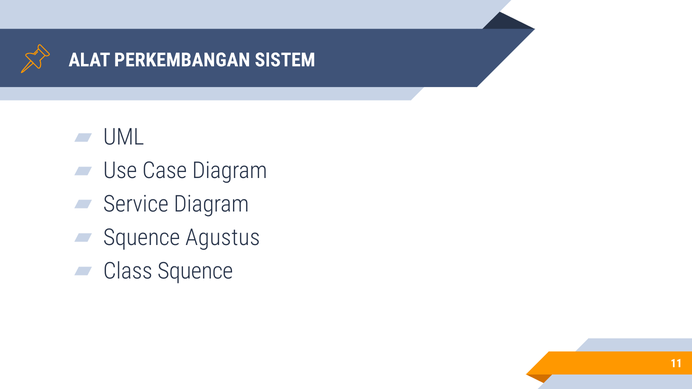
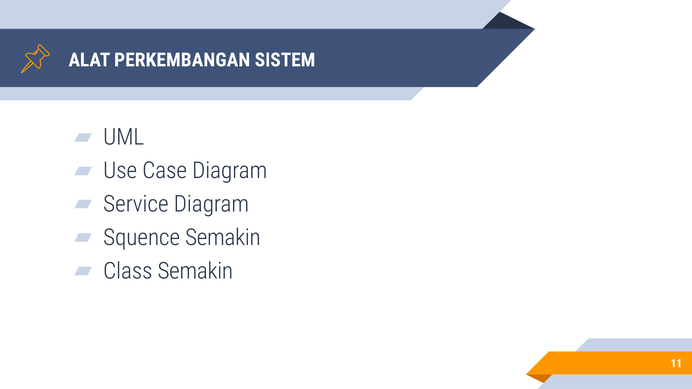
Squence Agustus: Agustus -> Semakin
Class Squence: Squence -> Semakin
